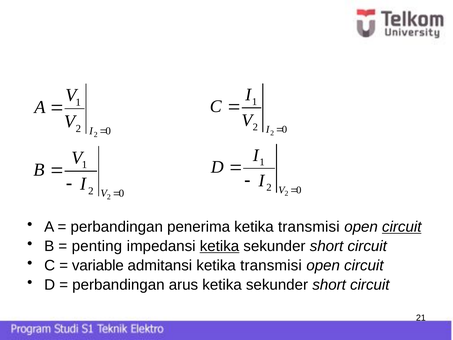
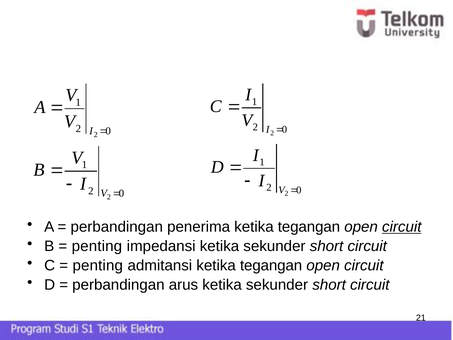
transmisi at (309, 227): transmisi -> tegangan
ketika at (219, 246) underline: present -> none
variable at (98, 265): variable -> penting
admitansi ketika transmisi: transmisi -> tegangan
